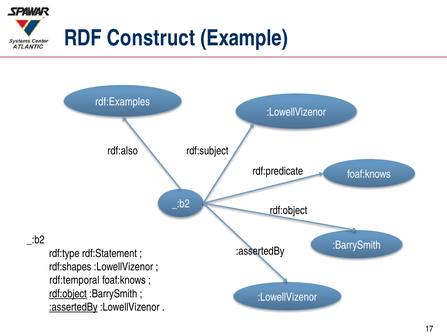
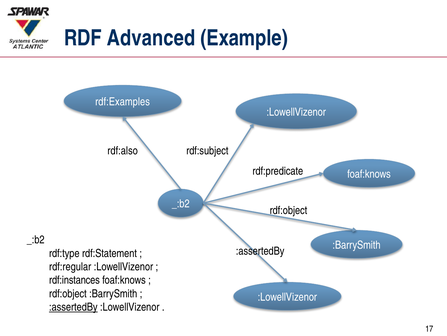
Construct: Construct -> Advanced
rdf:shapes: rdf:shapes -> rdf:regular
rdf:temporal: rdf:temporal -> rdf:instances
rdf:object at (68, 293) underline: present -> none
